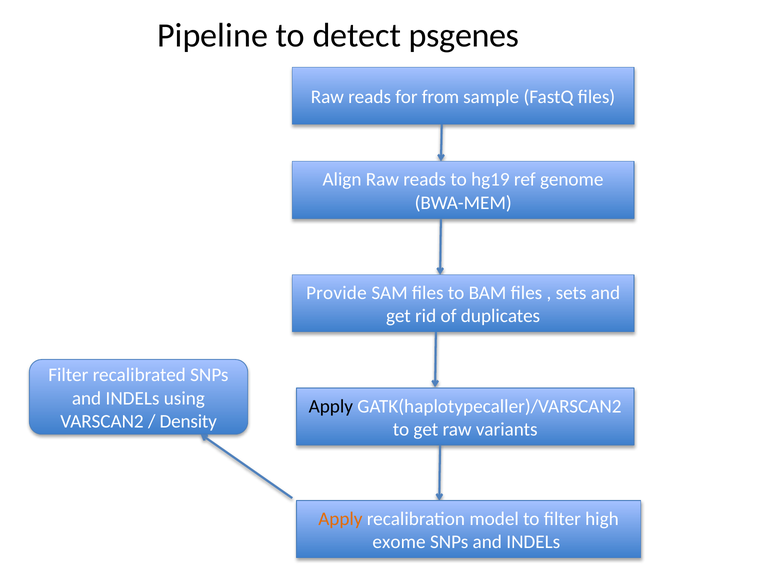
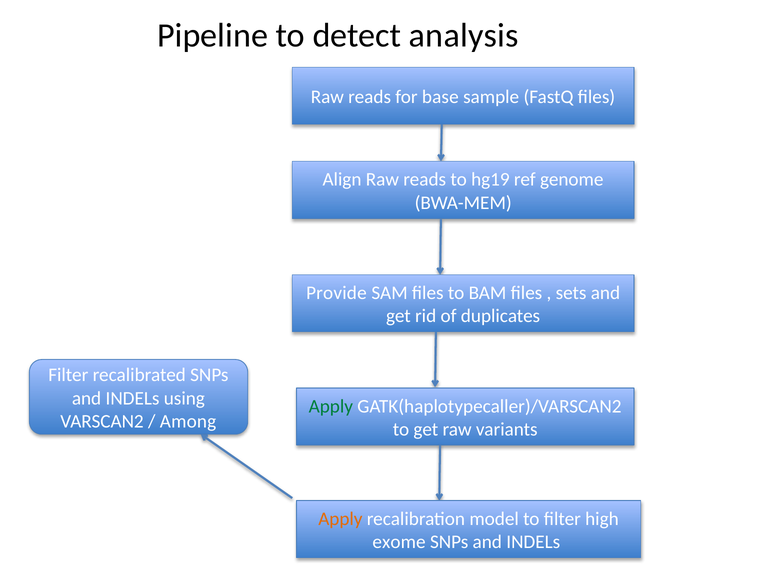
psgenes: psgenes -> analysis
from: from -> base
Apply at (331, 406) colour: black -> green
Density: Density -> Among
